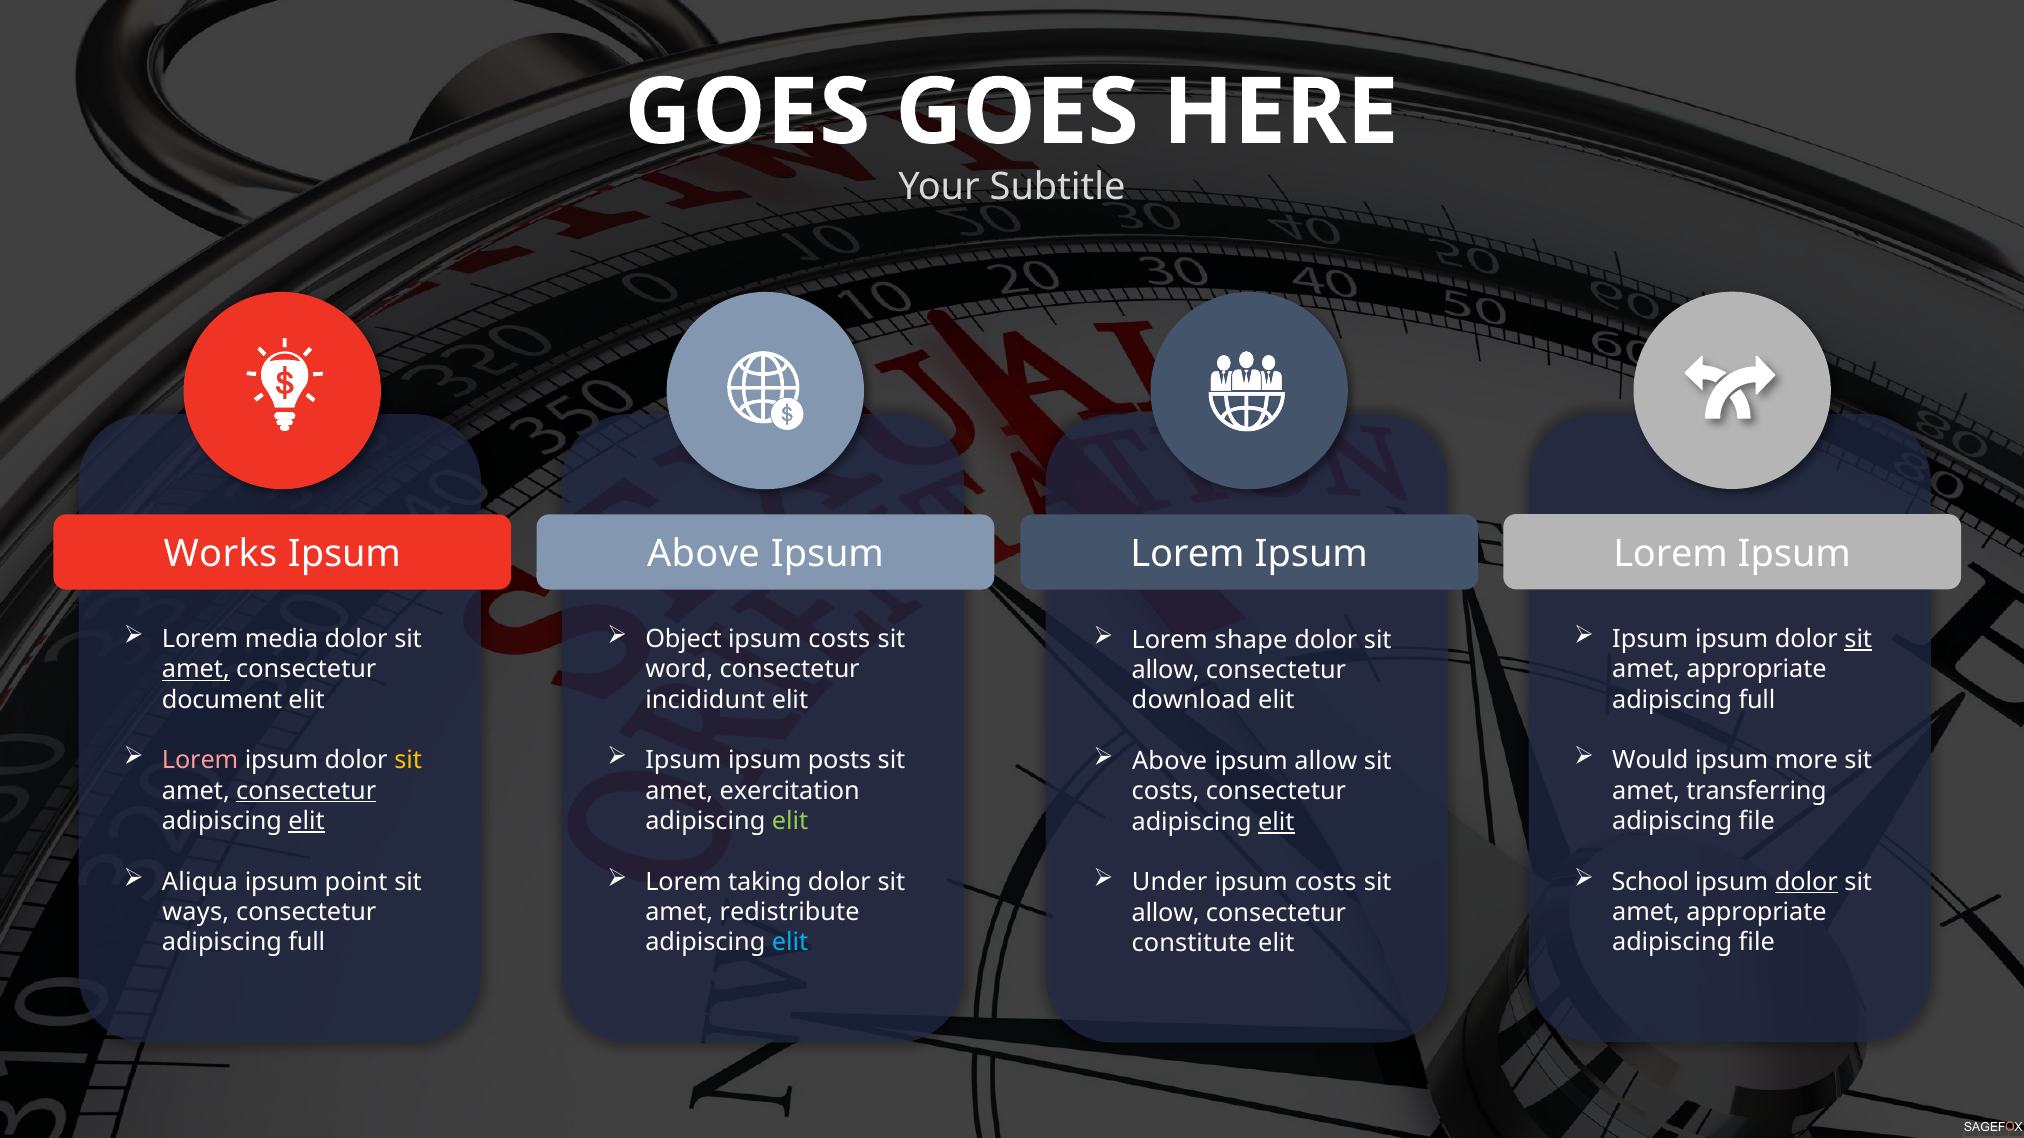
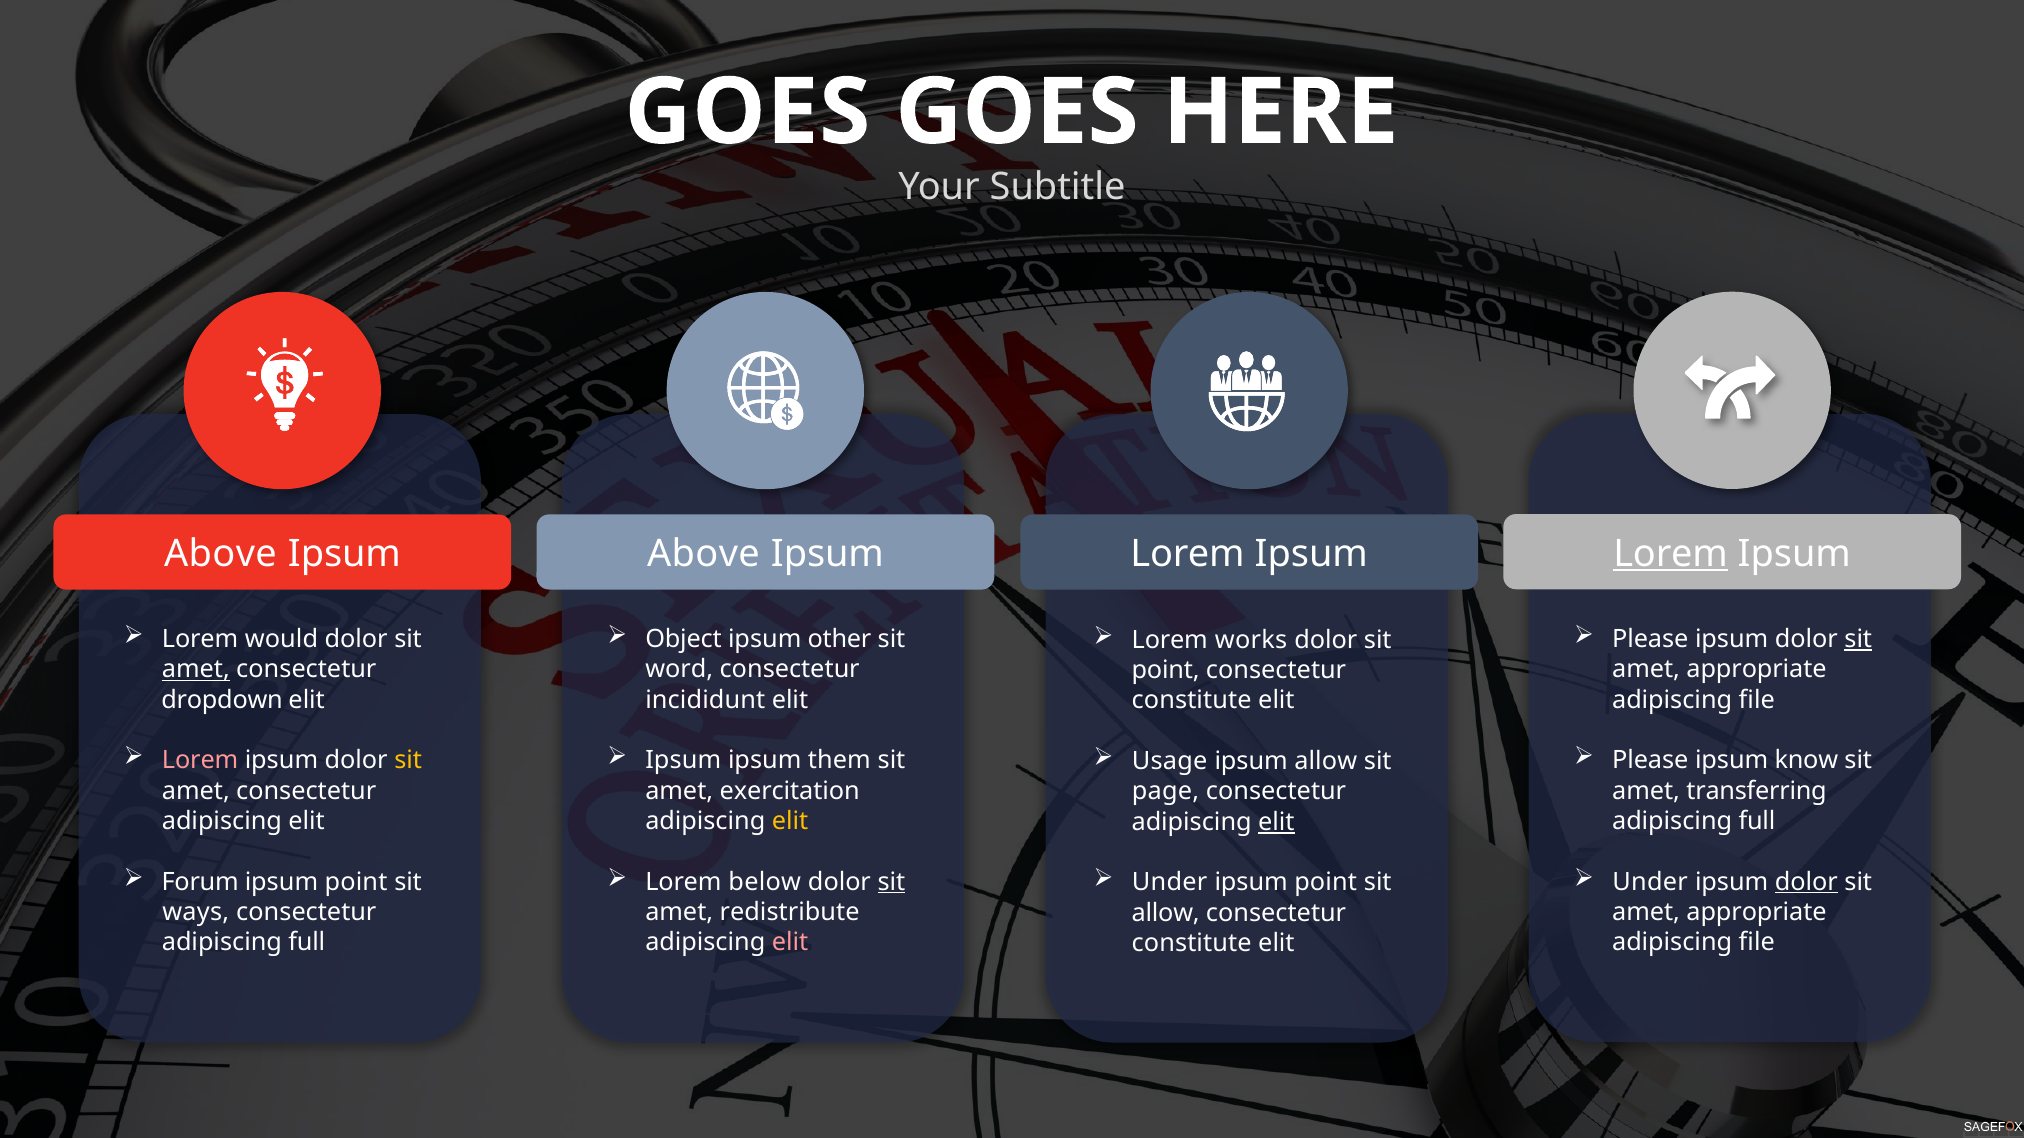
Works at (220, 554): Works -> Above
Lorem at (1671, 554) underline: none -> present
media: media -> would
costs at (839, 639): costs -> other
Ipsum at (1650, 639): Ipsum -> Please
shape: shape -> works
allow at (1166, 671): allow -> point
document: document -> dropdown
full at (1757, 700): full -> file
download at (1192, 701): download -> constitute
posts: posts -> them
Would at (1650, 761): Would -> Please
more: more -> know
Above at (1170, 762): Above -> Usage
consectetur at (306, 791) underline: present -> none
costs at (1166, 792): costs -> page
elit at (307, 822) underline: present -> none
elit at (790, 822) colour: light green -> yellow
file at (1757, 822): file -> full
Aliqua: Aliqua -> Forum
taking: taking -> below
sit at (891, 882) underline: none -> present
School at (1650, 882): School -> Under
costs at (1326, 883): costs -> point
elit at (790, 943) colour: light blue -> pink
